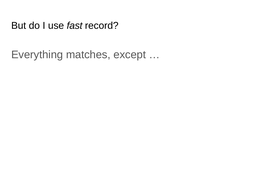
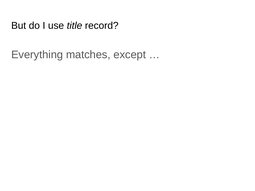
fast: fast -> title
